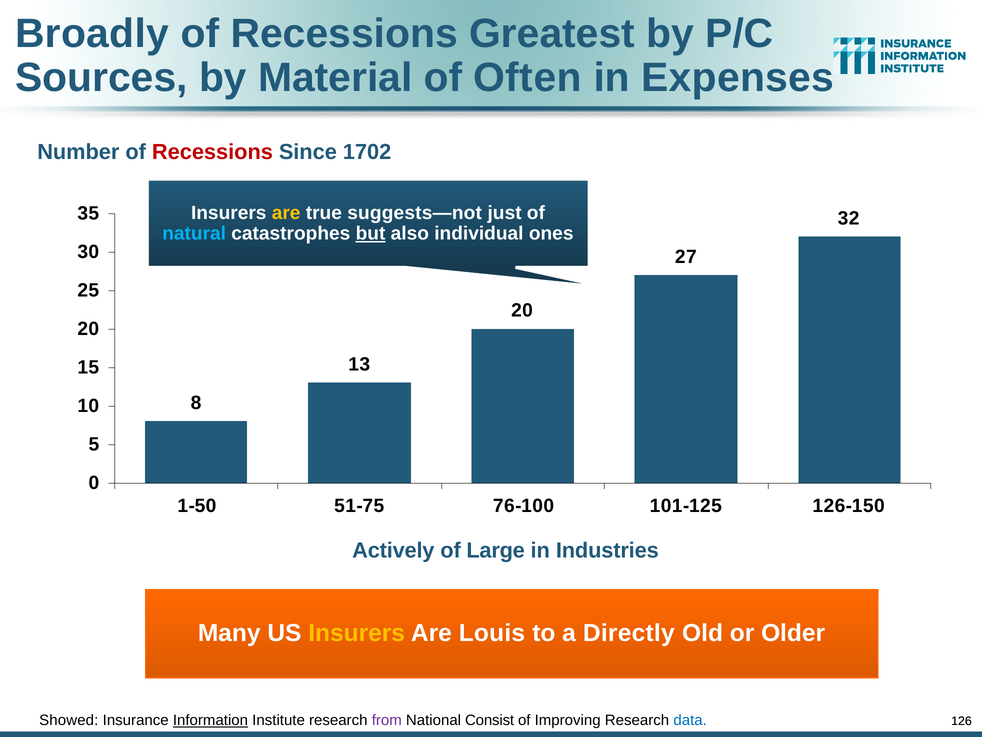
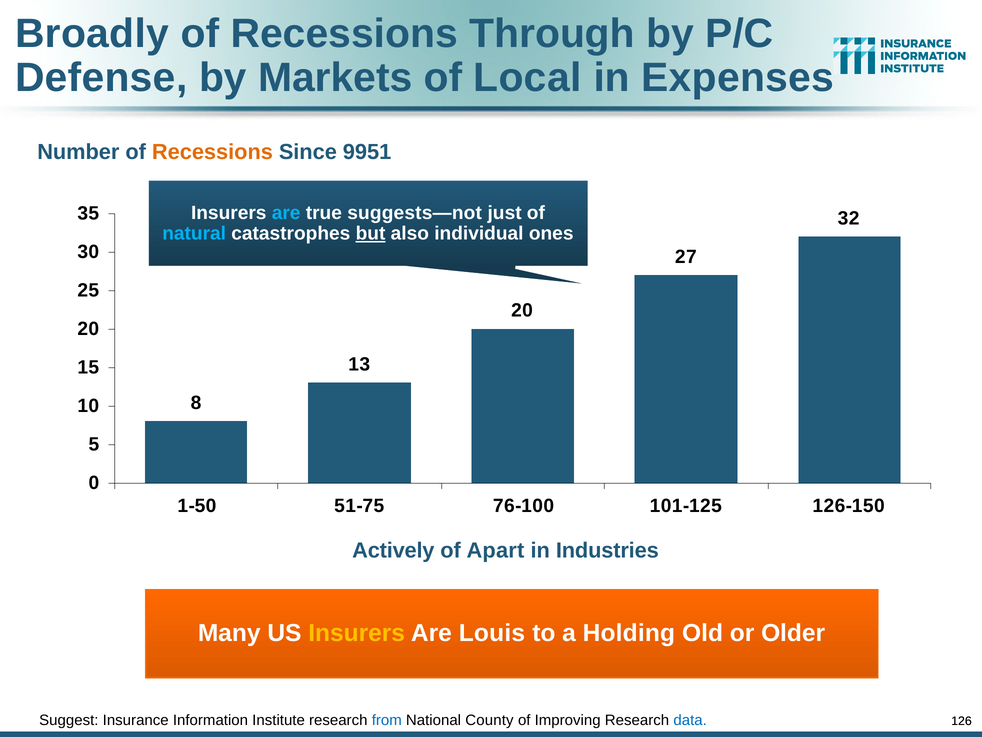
Greatest: Greatest -> Through
Sources: Sources -> Defense
Material: Material -> Markets
Often: Often -> Local
Recessions at (212, 152) colour: red -> orange
1702: 1702 -> 9951
are at (286, 213) colour: yellow -> light blue
Large: Large -> Apart
Directly: Directly -> Holding
Showed: Showed -> Suggest
Information underline: present -> none
from colour: purple -> blue
Consist: Consist -> County
